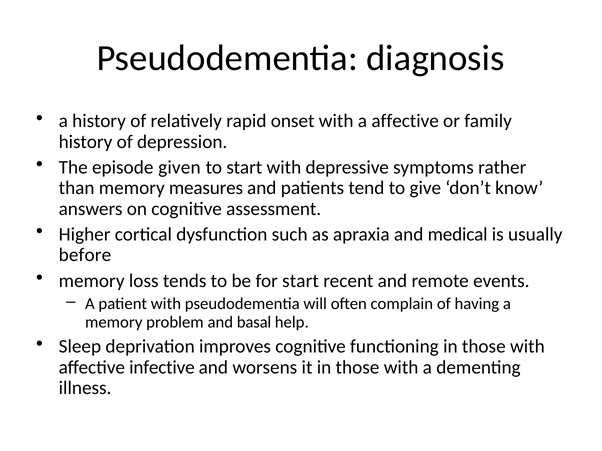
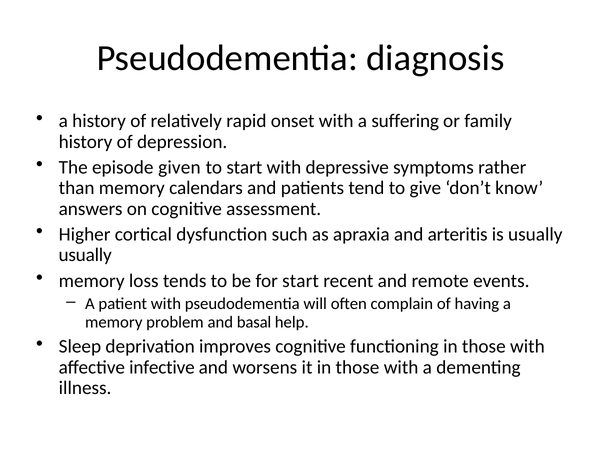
a affective: affective -> suffering
measures: measures -> calendars
medical: medical -> arteritis
before at (85, 255): before -> usually
